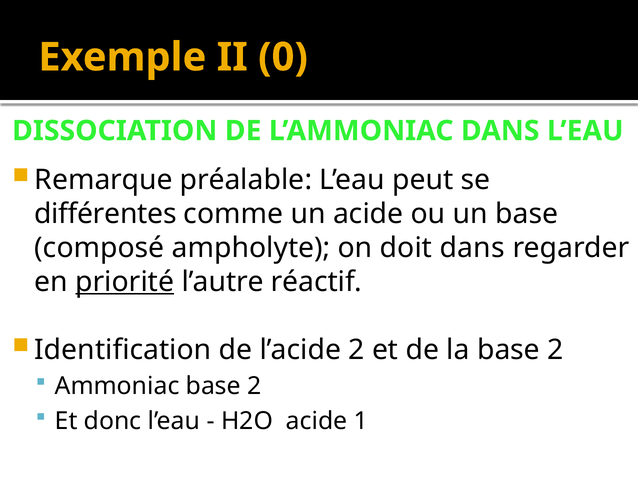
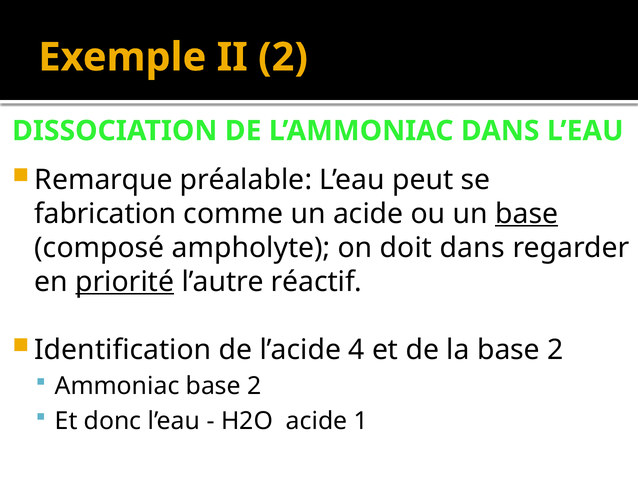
II 0: 0 -> 2
différentes: différentes -> fabrication
base at (527, 214) underline: none -> present
l’acide 2: 2 -> 4
